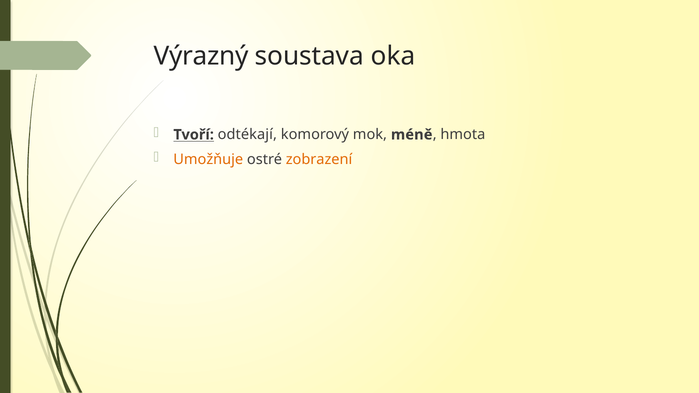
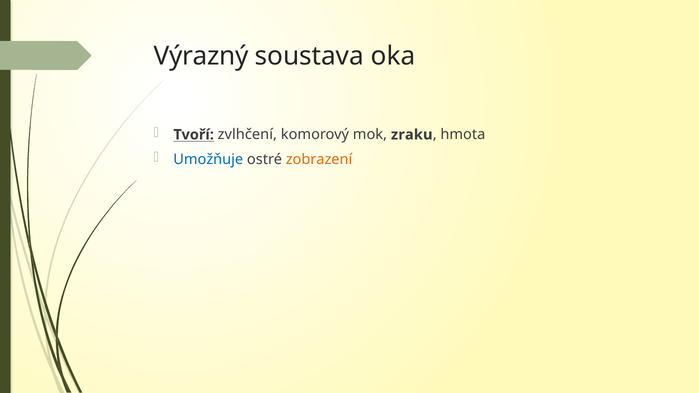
odtékají: odtékají -> zvlhčení
méně: méně -> zraku
Umožňuje colour: orange -> blue
